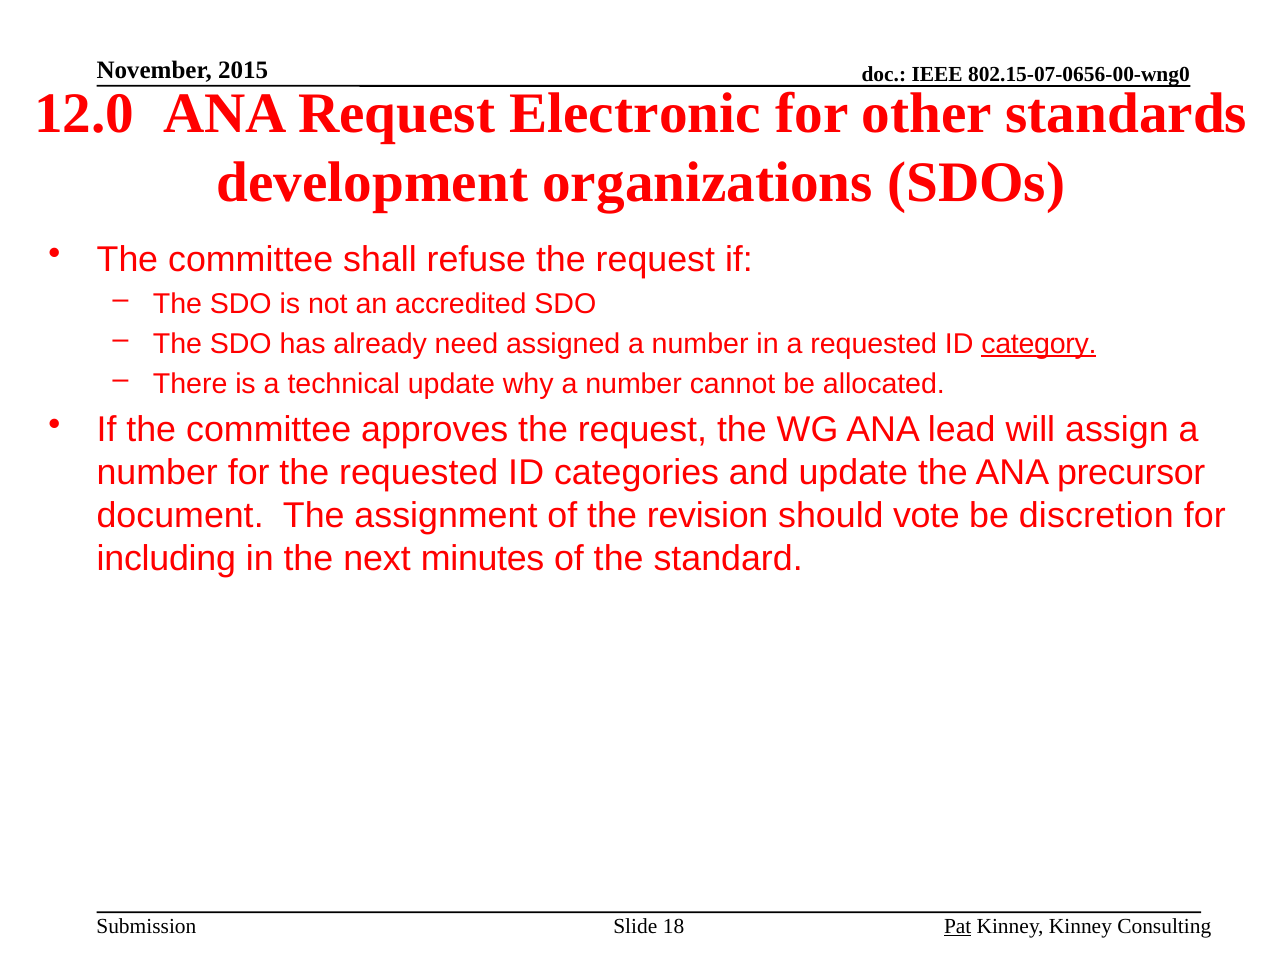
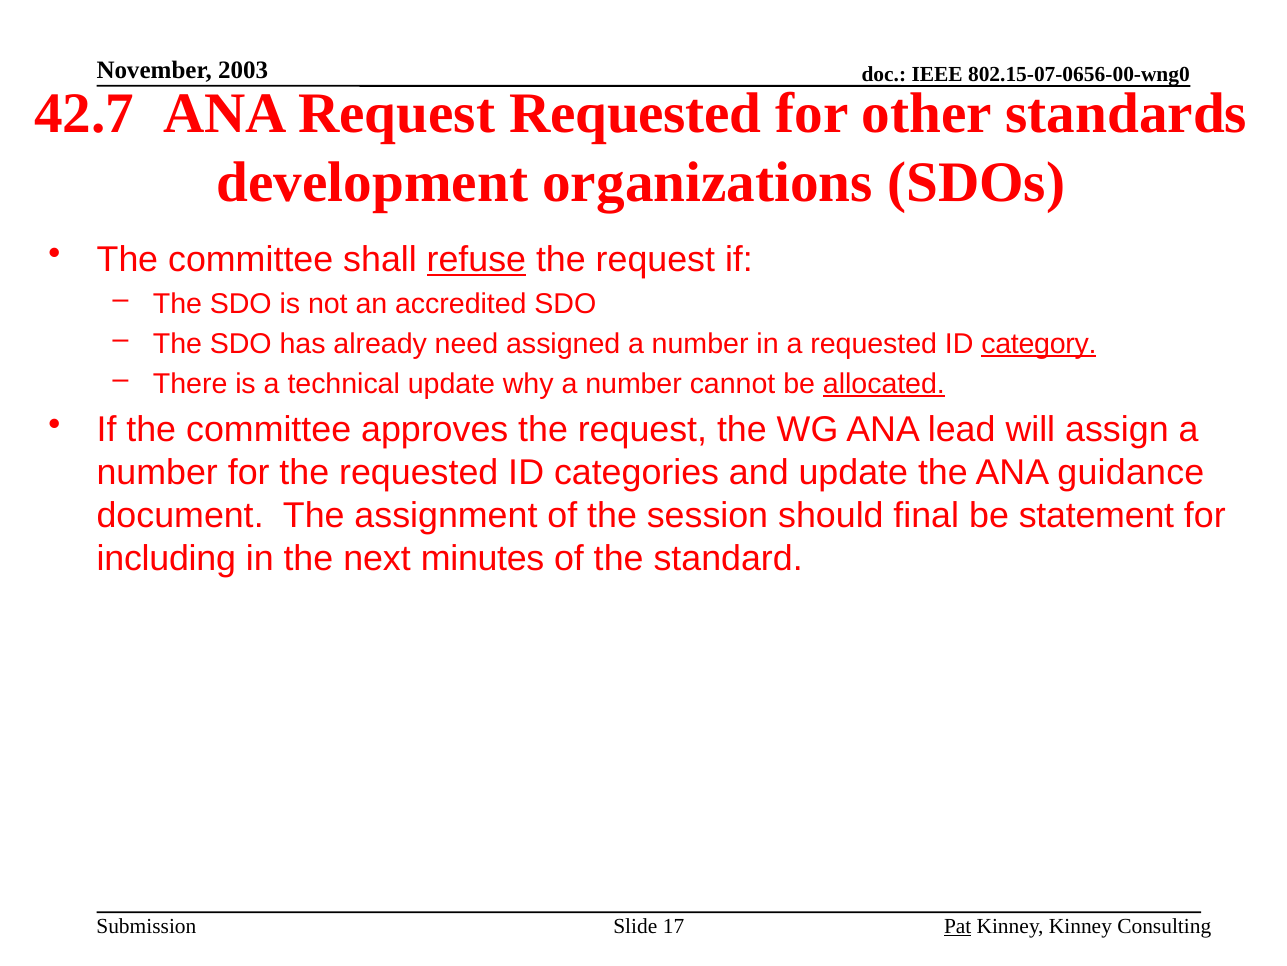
2015: 2015 -> 2003
12.0: 12.0 -> 42.7
Request Electronic: Electronic -> Requested
refuse underline: none -> present
allocated underline: none -> present
precursor: precursor -> guidance
revision: revision -> session
vote: vote -> final
discretion: discretion -> statement
18: 18 -> 17
